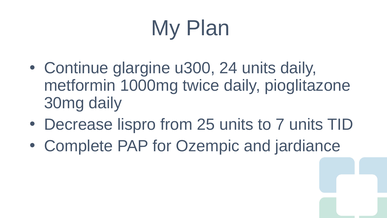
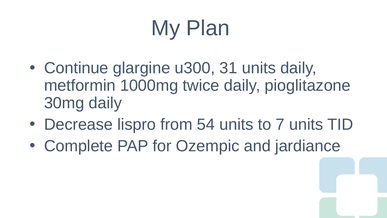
24: 24 -> 31
25: 25 -> 54
